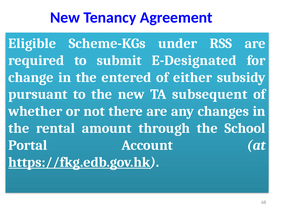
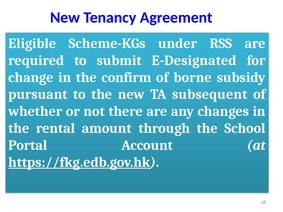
entered: entered -> confirm
either: either -> borne
